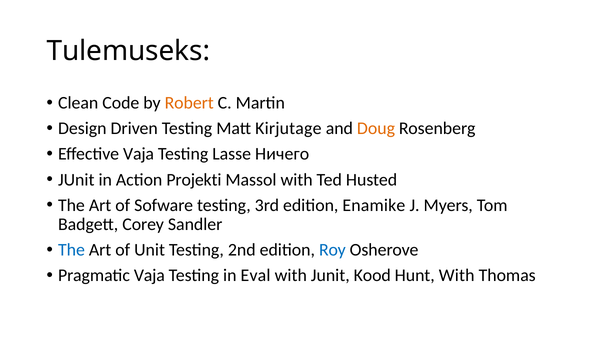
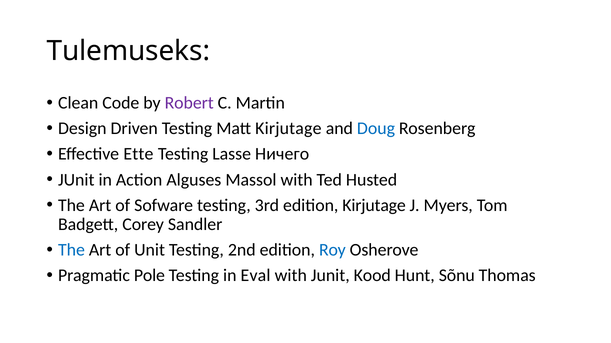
Robert colour: orange -> purple
Doug colour: orange -> blue
Effective Vaja: Vaja -> Ette
Projekti: Projekti -> Alguses
edition Enamike: Enamike -> Kirjutage
Pragmatic Vaja: Vaja -> Pole
Hunt With: With -> Sõnu
